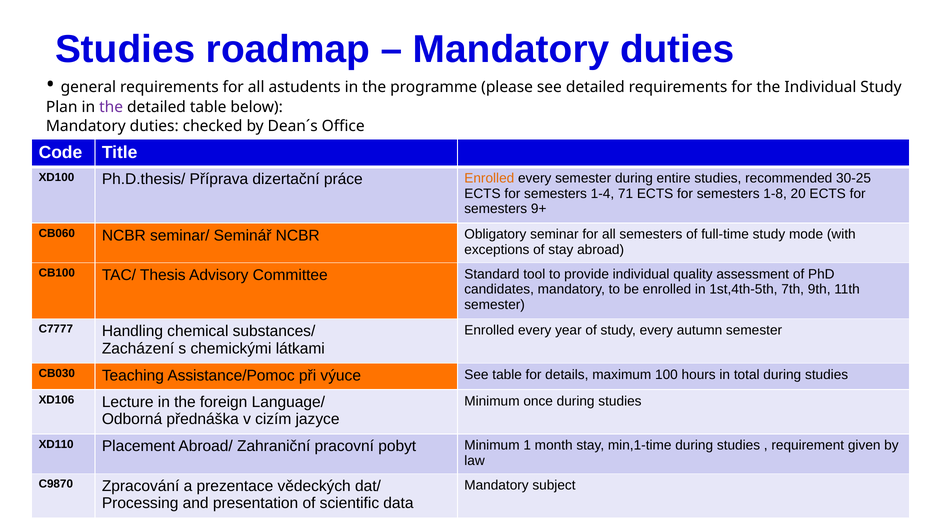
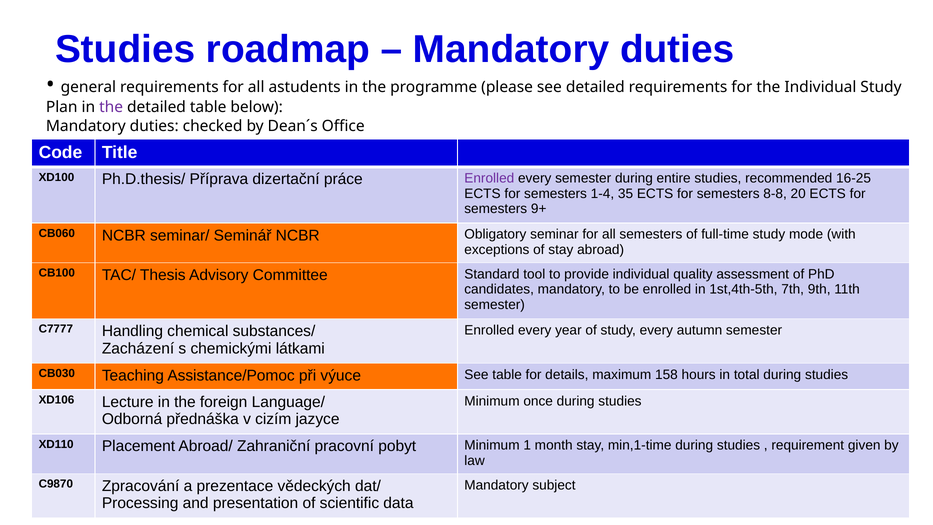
Enrolled at (489, 178) colour: orange -> purple
30-25: 30-25 -> 16-25
71: 71 -> 35
1-8: 1-8 -> 8-8
100: 100 -> 158
